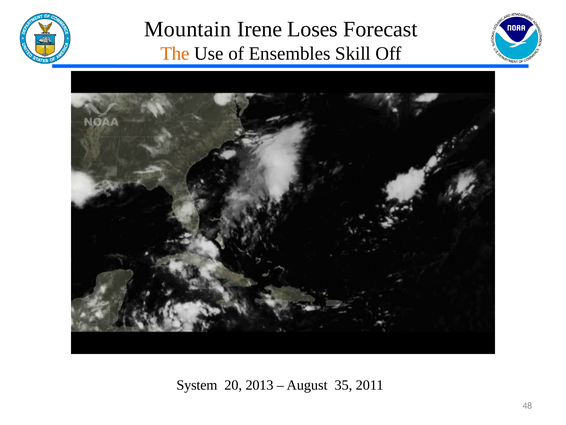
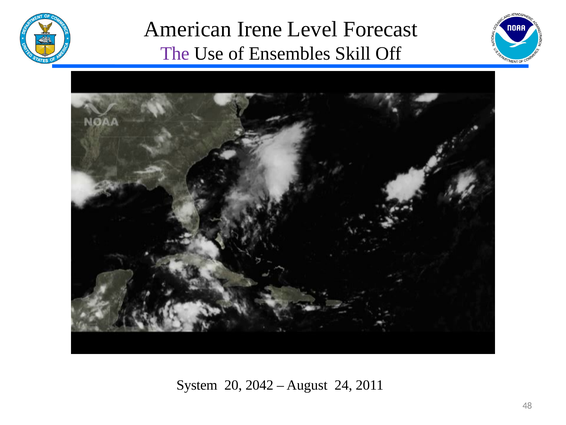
Mountain: Mountain -> American
Loses: Loses -> Level
The colour: orange -> purple
2013: 2013 -> 2042
35: 35 -> 24
